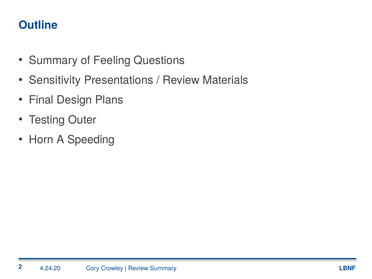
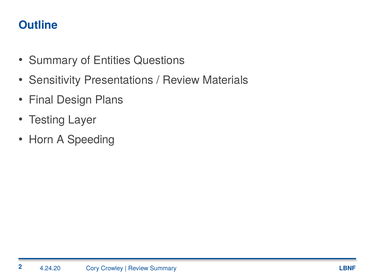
Feeling: Feeling -> Entities
Outer: Outer -> Layer
